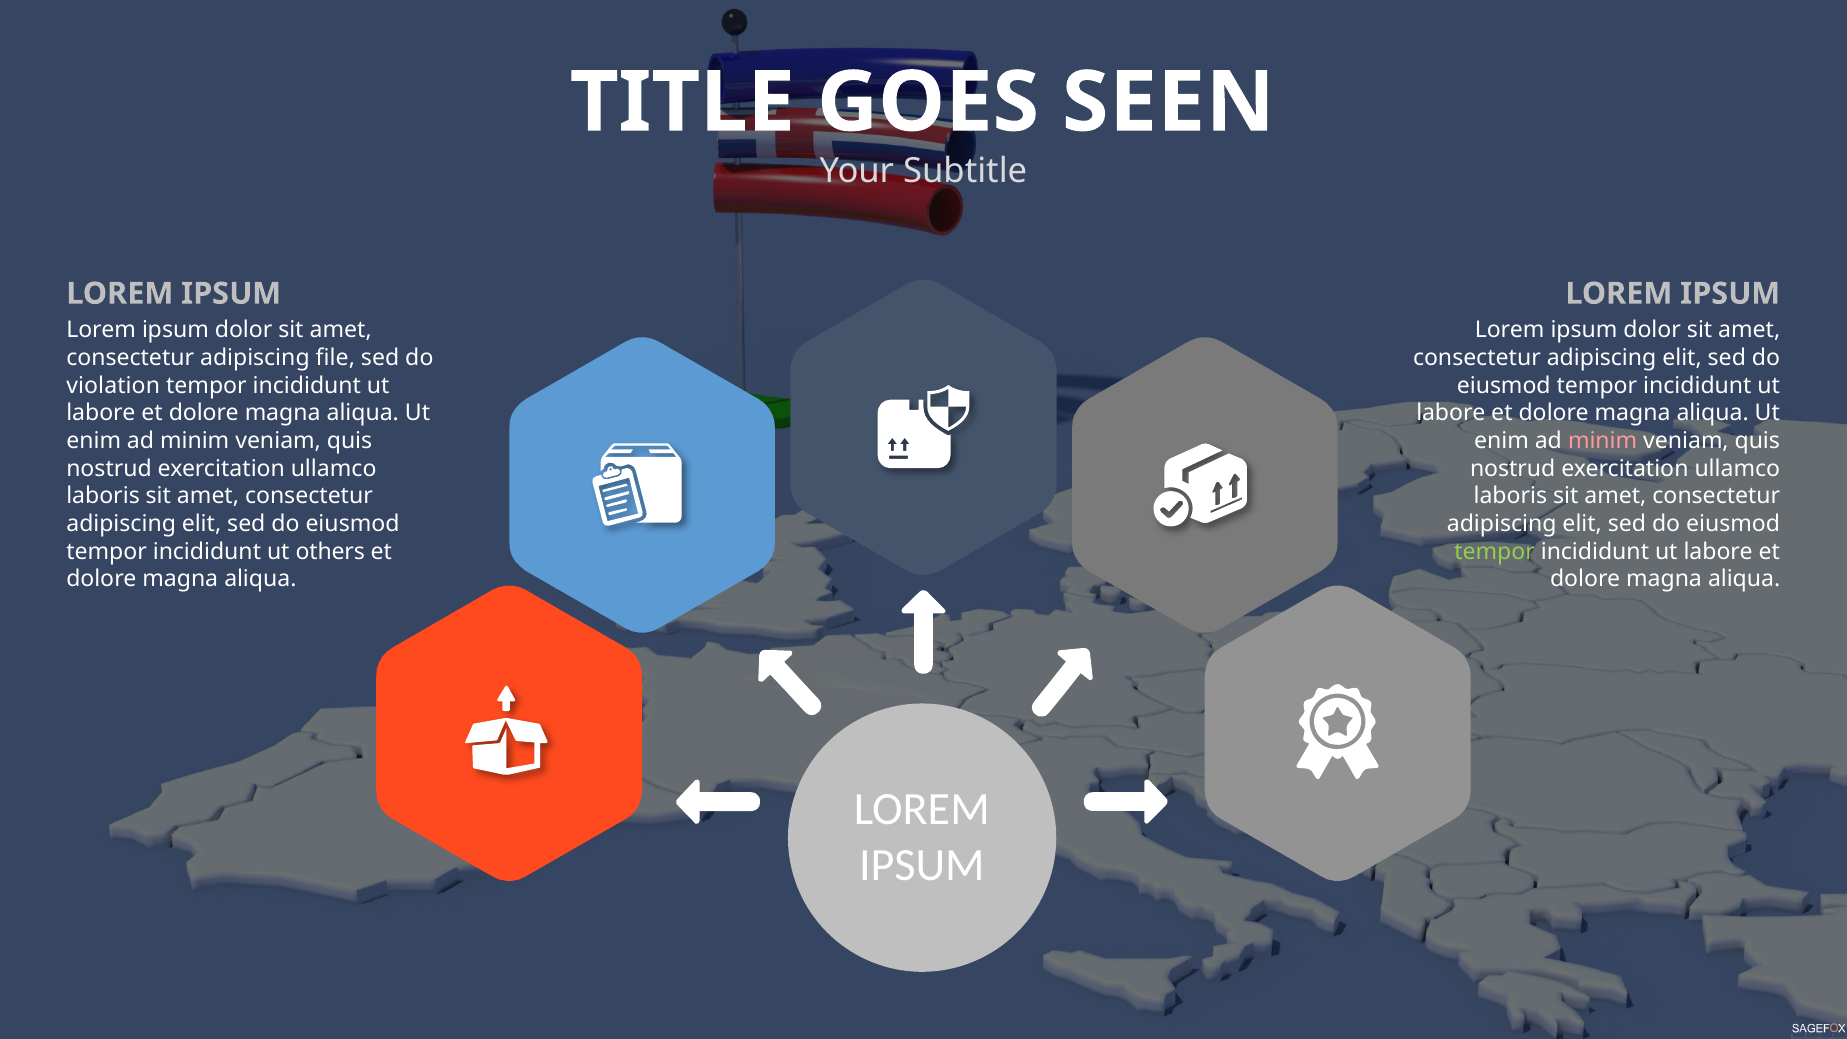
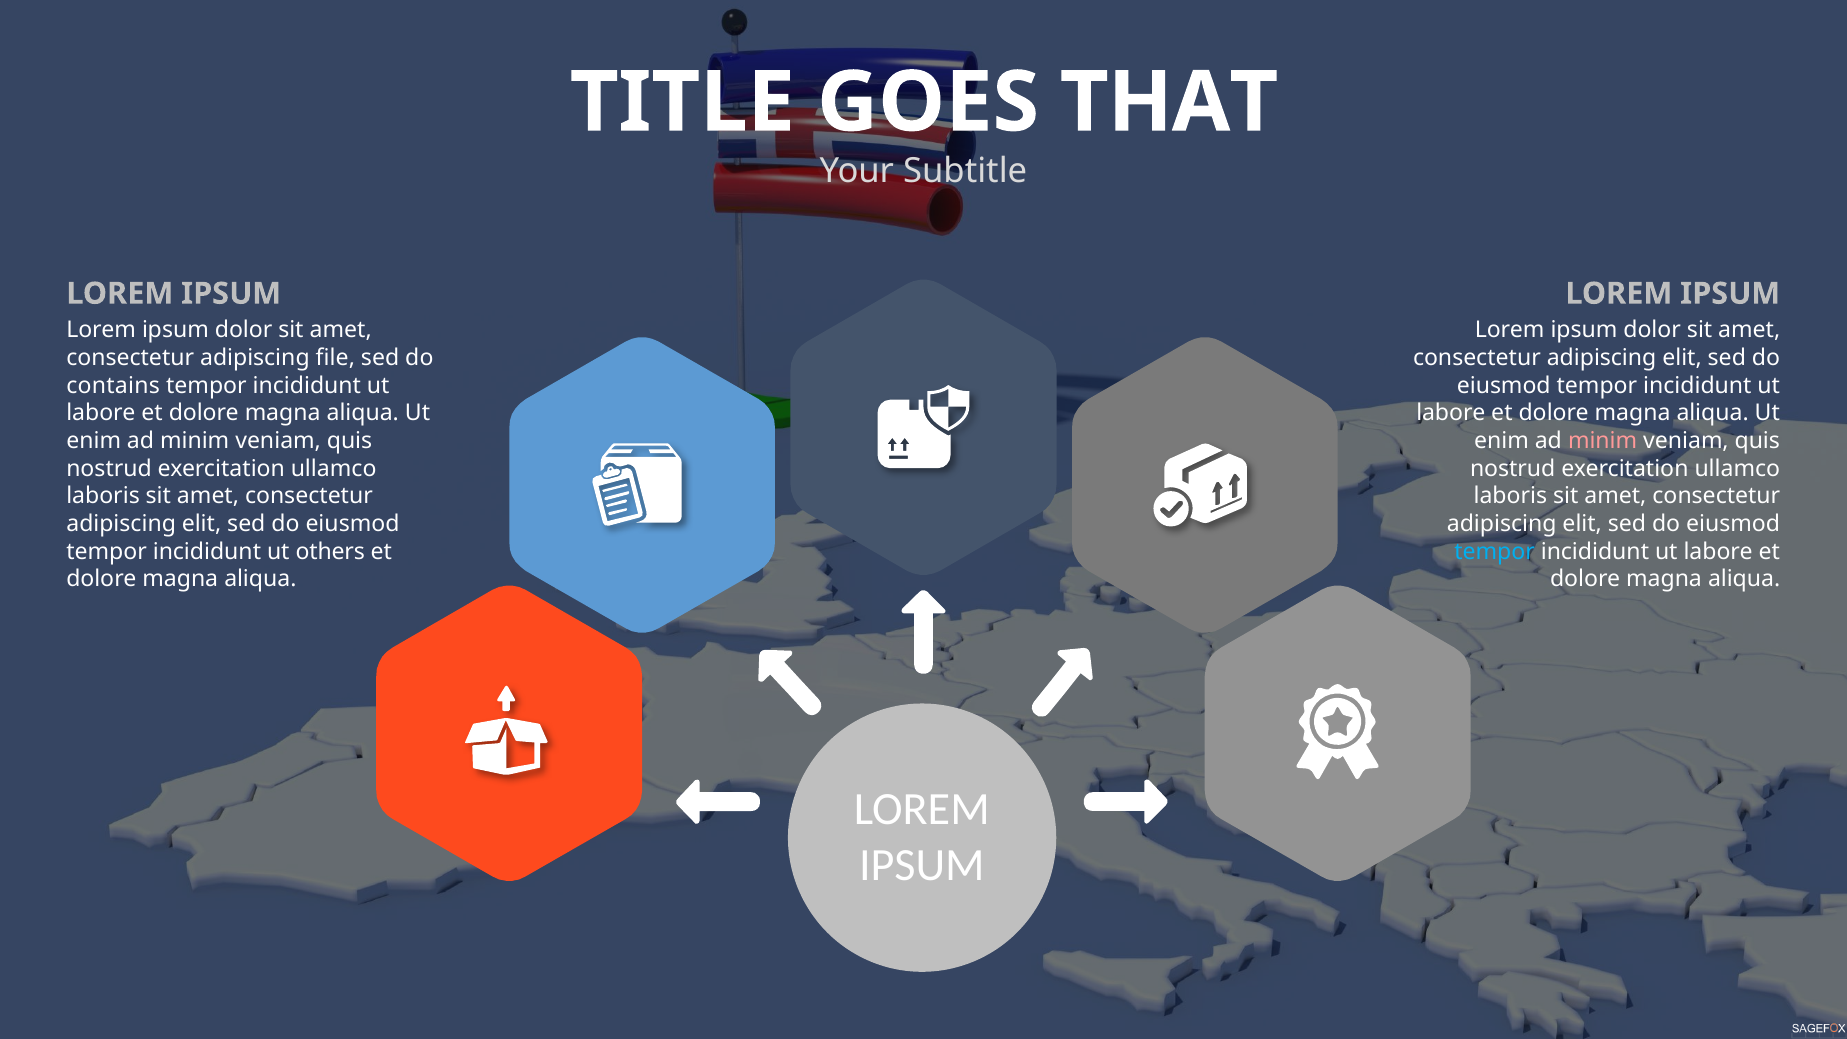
SEEN: SEEN -> THAT
violation: violation -> contains
tempor at (1495, 552) colour: light green -> light blue
